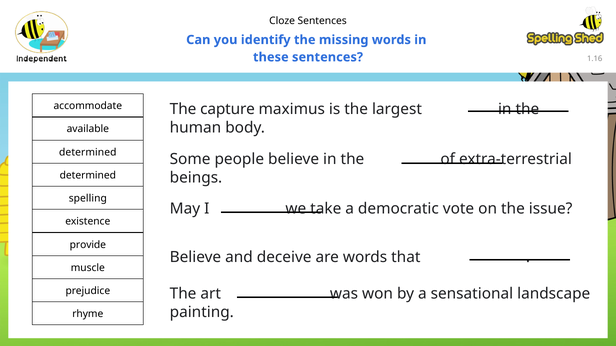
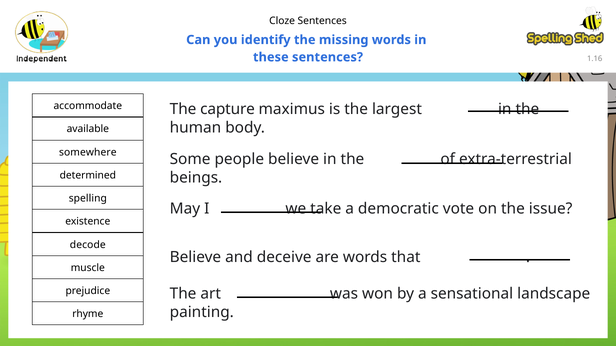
determined at (88, 152): determined -> somewhere
provide: provide -> decode
